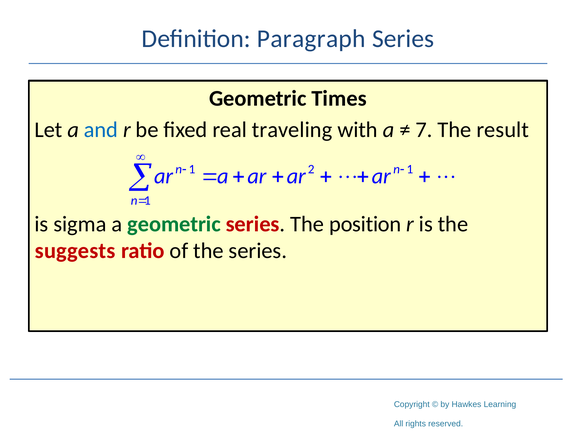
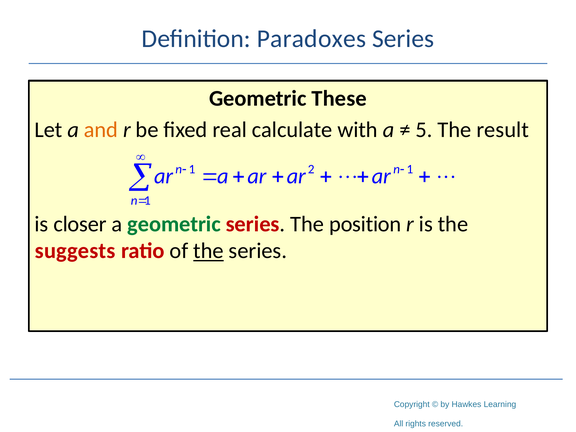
Paragraph: Paragraph -> Paradoxes
Times: Times -> These
and colour: blue -> orange
traveling: traveling -> calculate
7: 7 -> 5
sigma: sigma -> closer
the at (208, 251) underline: none -> present
